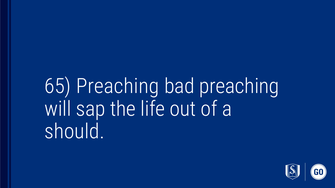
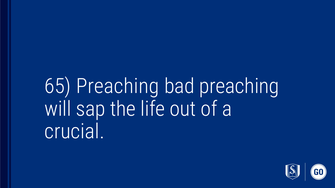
should: should -> crucial
